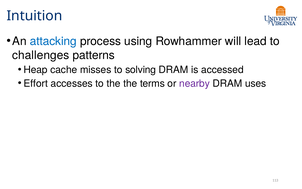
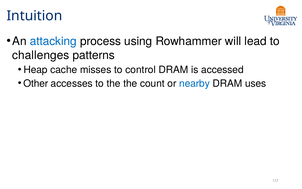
solving: solving -> control
Effort: Effort -> Other
terms: terms -> count
nearby colour: purple -> blue
